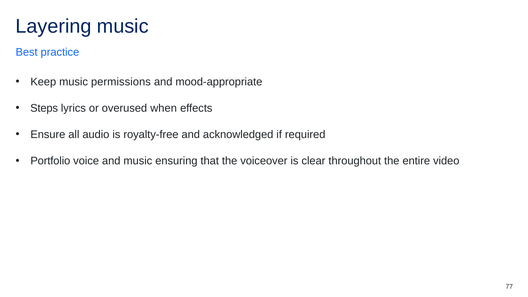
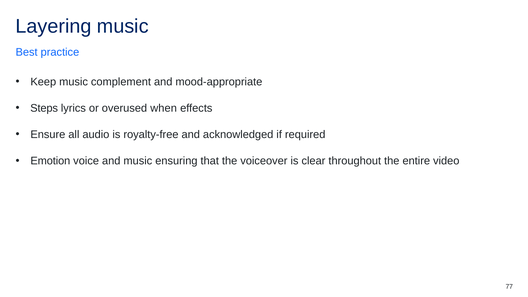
permissions: permissions -> complement
Portfolio: Portfolio -> Emotion
